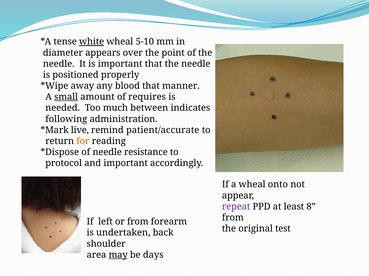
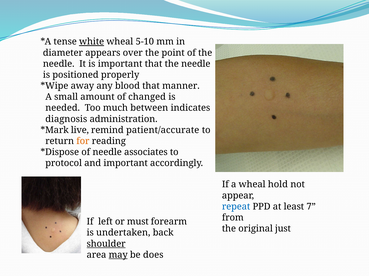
small underline: present -> none
requires: requires -> changed
following: following -> diagnosis
resistance: resistance -> associates
onto: onto -> hold
repeat colour: purple -> blue
8: 8 -> 7
or from: from -> must
test: test -> just
shoulder underline: none -> present
days: days -> does
